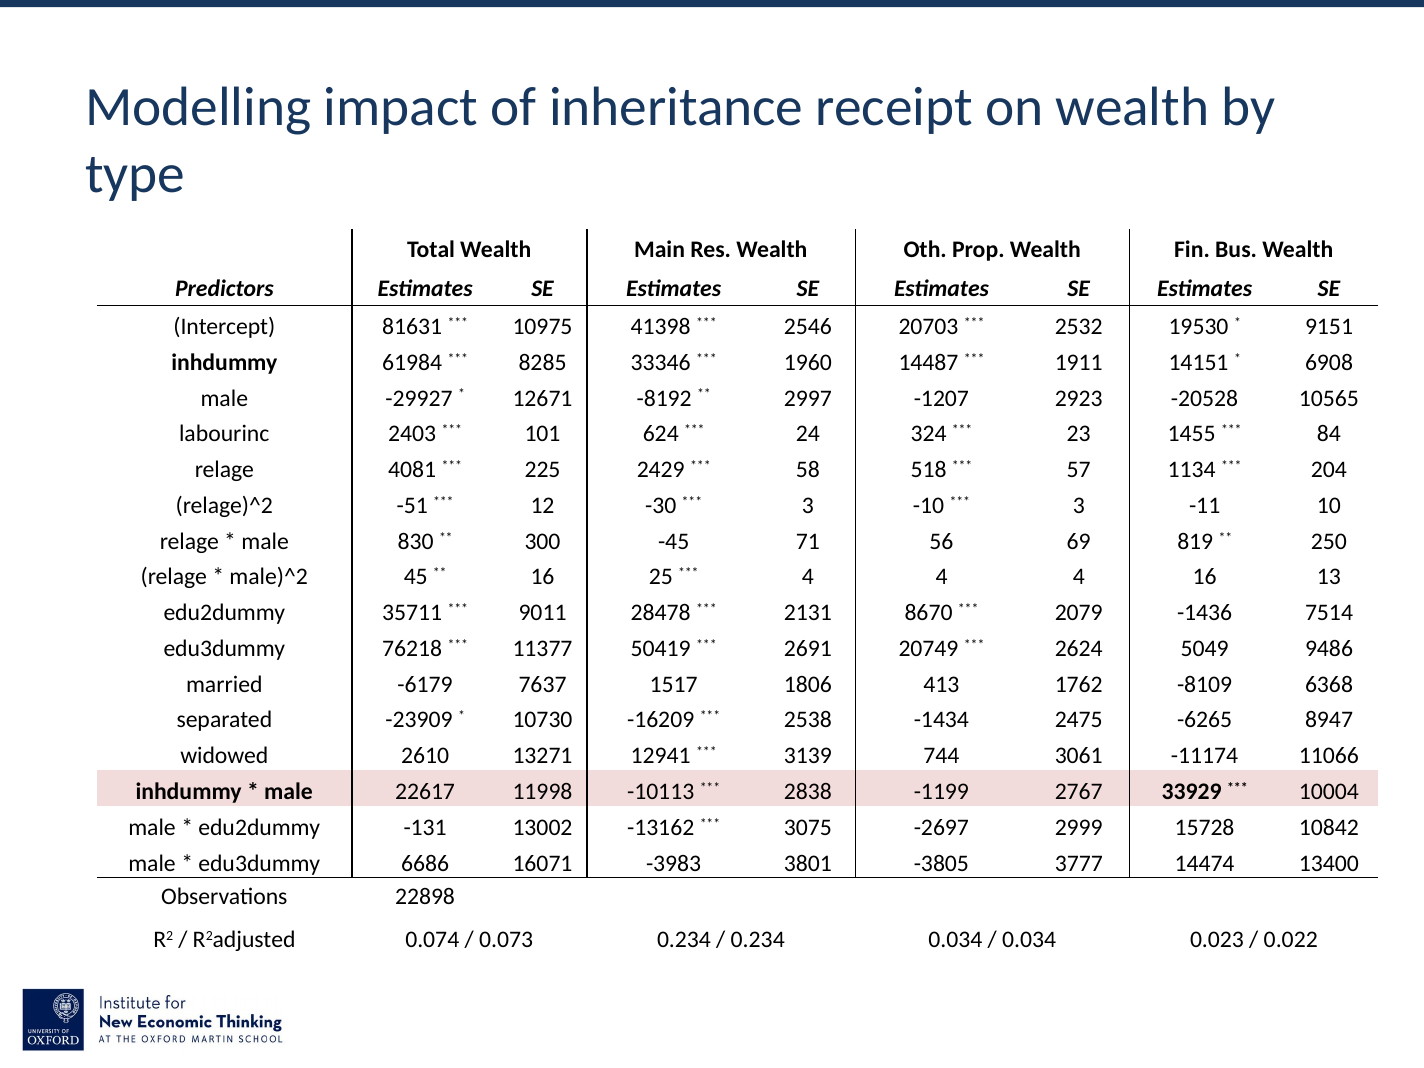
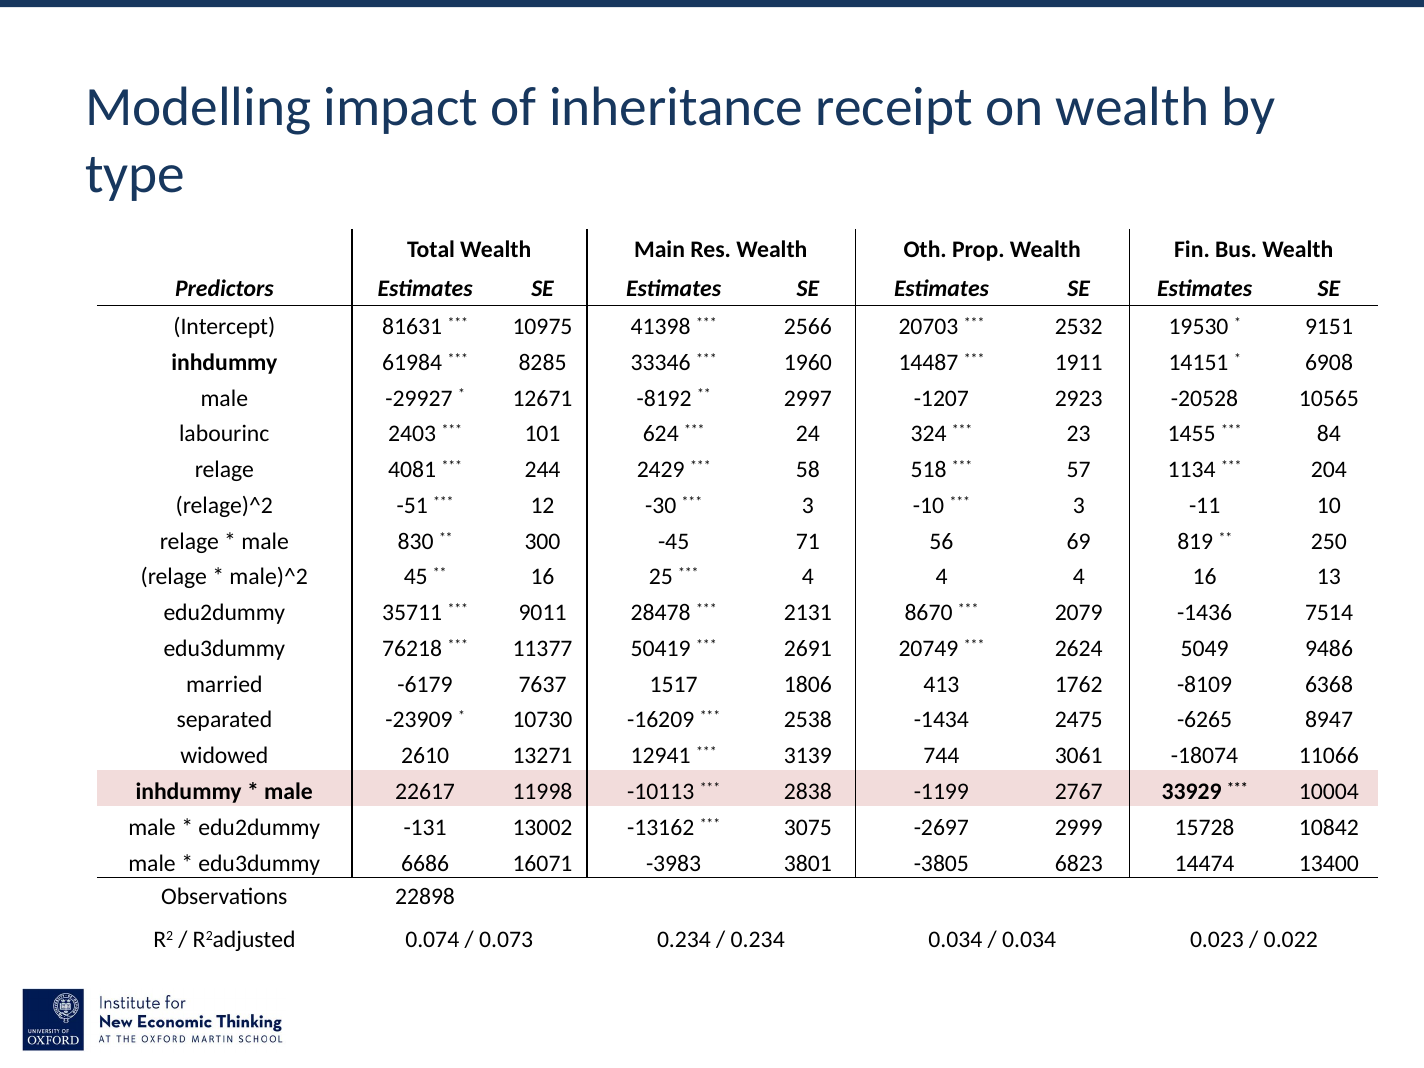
2546: 2546 -> 2566
225: 225 -> 244
-11174: -11174 -> -18074
3777: 3777 -> 6823
